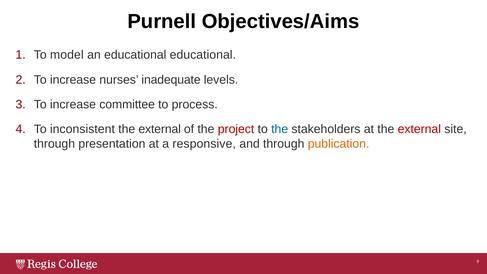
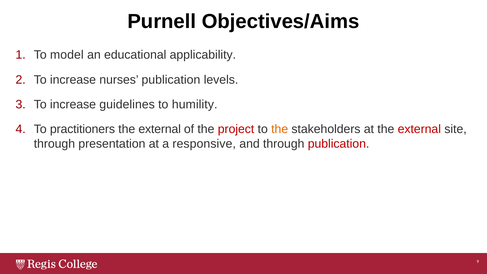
educational educational: educational -> applicability
nurses inadequate: inadequate -> publication
committee: committee -> guidelines
process: process -> humility
inconsistent: inconsistent -> practitioners
the at (280, 129) colour: blue -> orange
publication at (339, 144) colour: orange -> red
